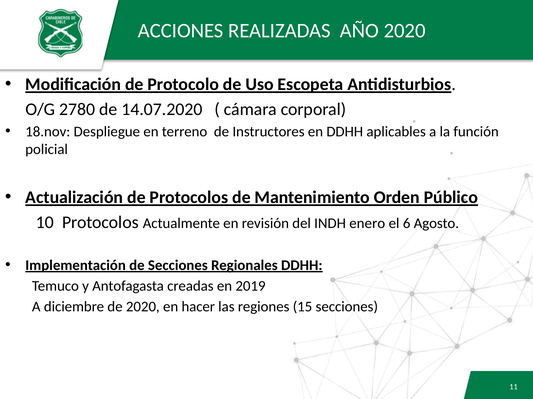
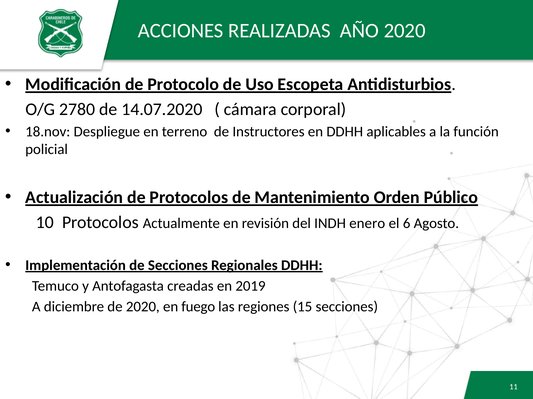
hacer: hacer -> fuego
